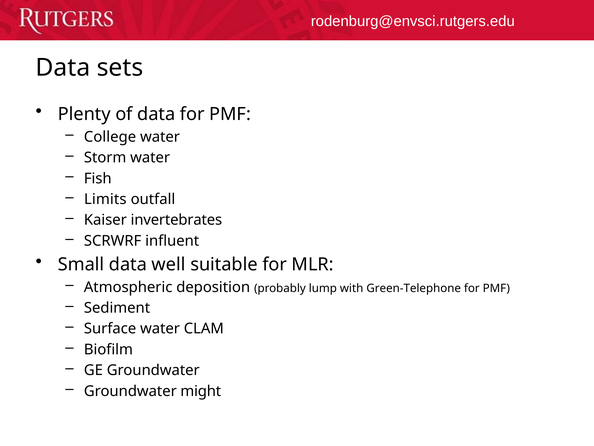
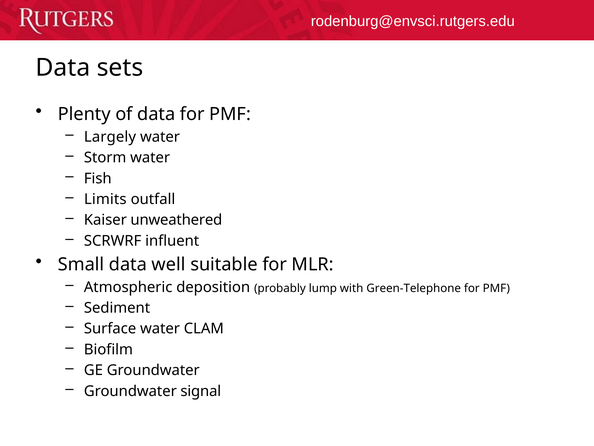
College: College -> Largely
invertebrates: invertebrates -> unweathered
might: might -> signal
